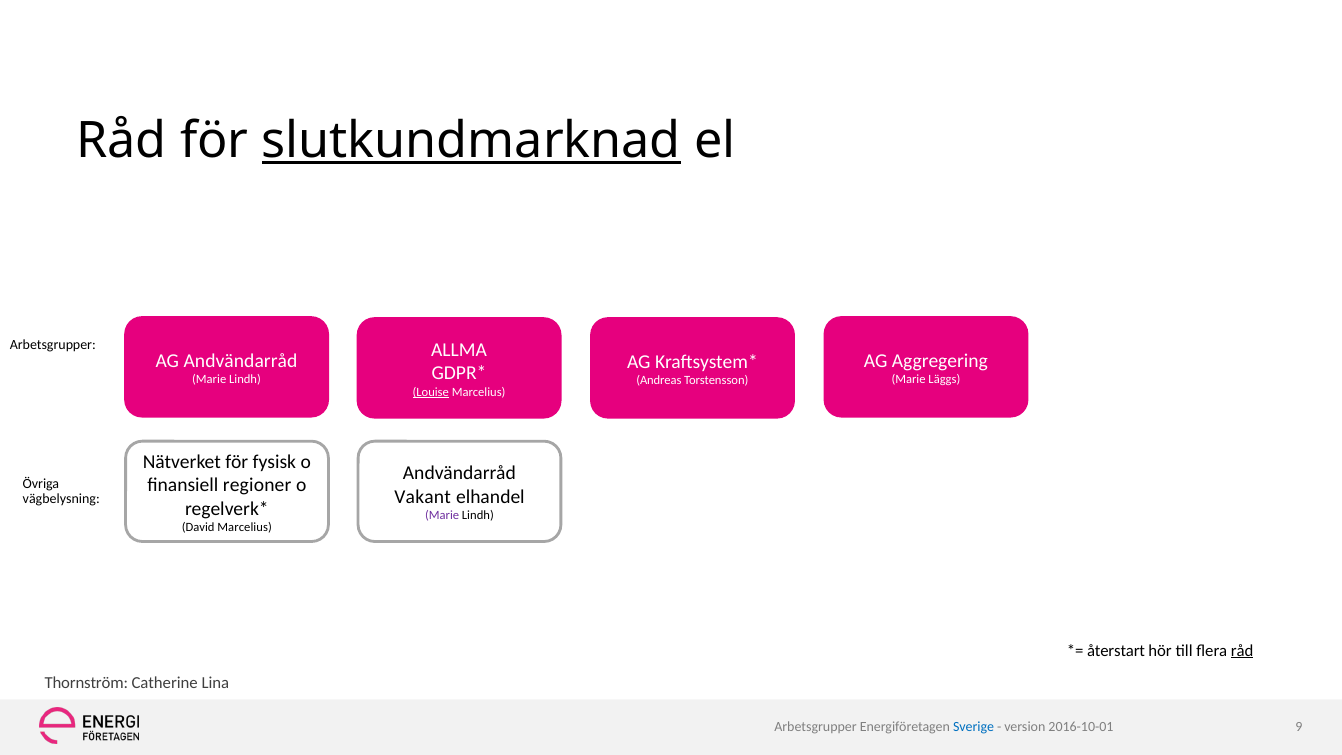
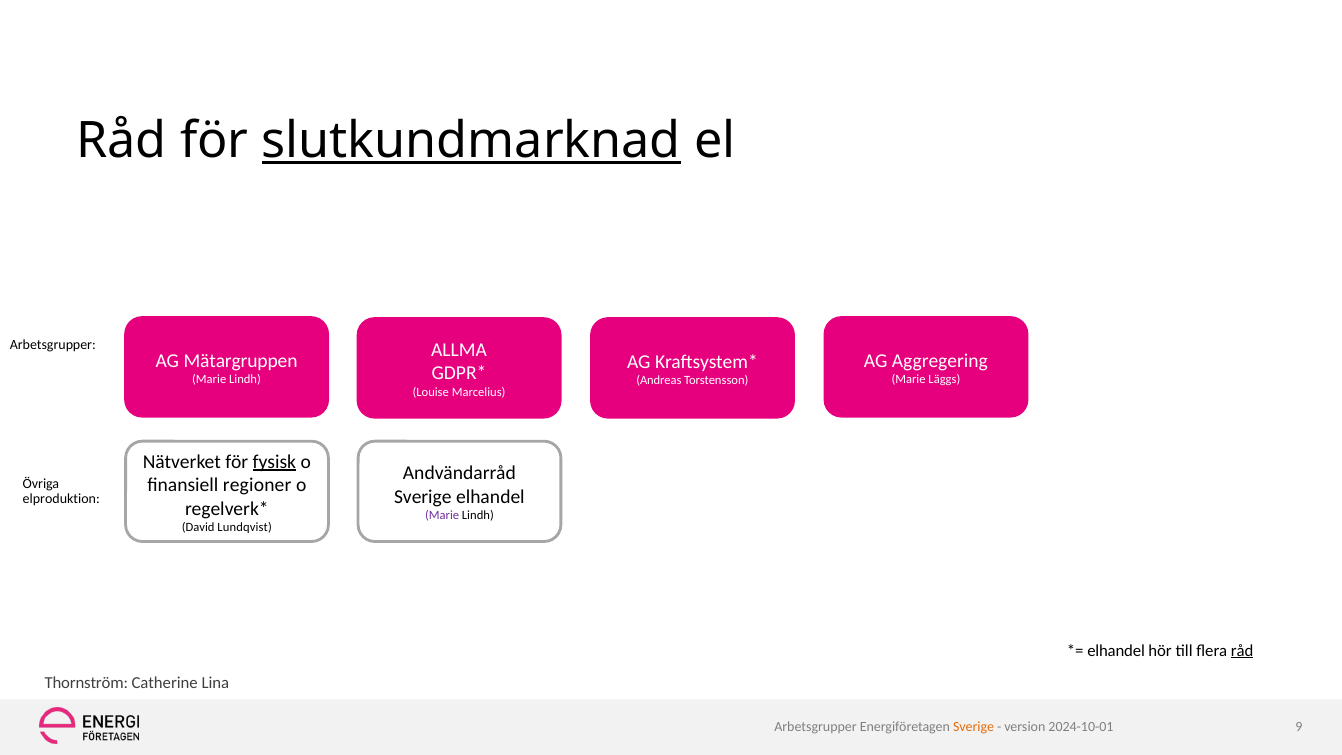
AG Andvändarråd: Andvändarråd -> Mätargruppen
Louise underline: present -> none
fysisk underline: none -> present
Vakant at (423, 497): Vakant -> Sverige
vägbelysning: vägbelysning -> elproduktion
David Marcelius: Marcelius -> Lundqvist
återstart at (1116, 651): återstart -> elhandel
Sverige at (974, 727) colour: blue -> orange
2016-10-01: 2016-10-01 -> 2024-10-01
